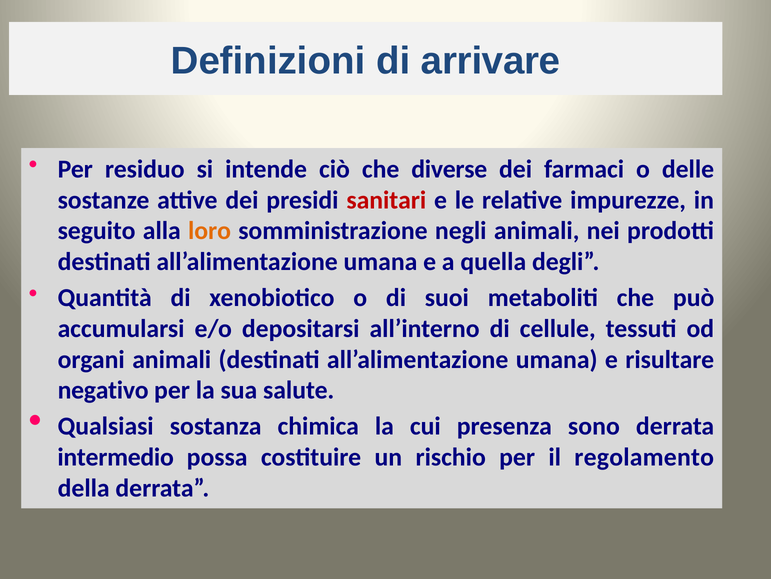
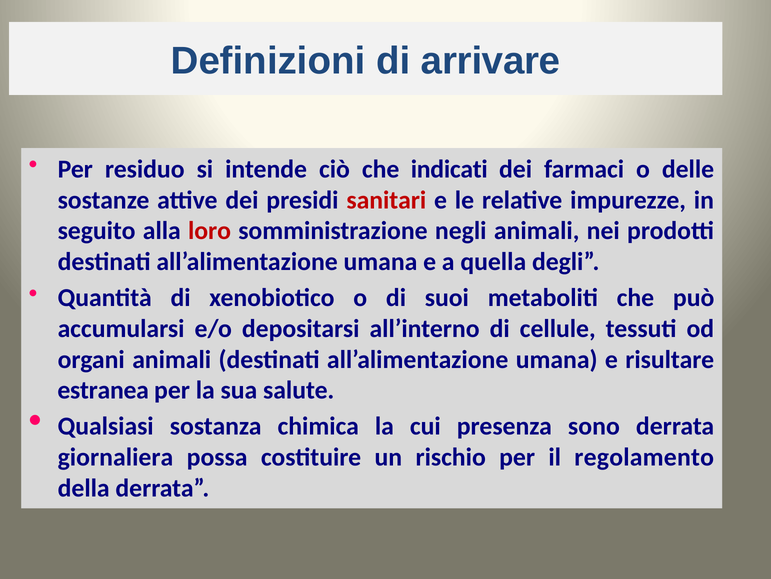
diverse: diverse -> indicati
loro colour: orange -> red
negativo: negativo -> estranea
intermedio: intermedio -> giornaliera
